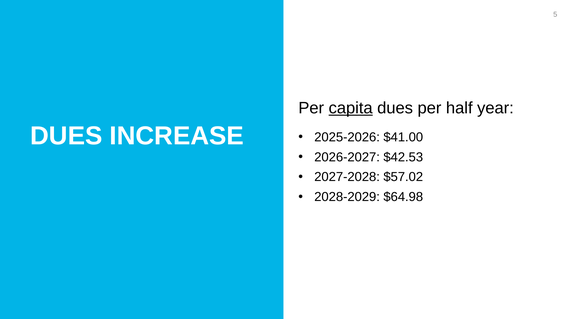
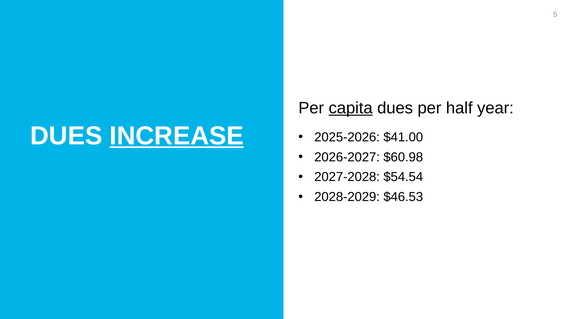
INCREASE underline: none -> present
$42.53: $42.53 -> $60.98
$57.02: $57.02 -> $54.54
$64.98: $64.98 -> $46.53
